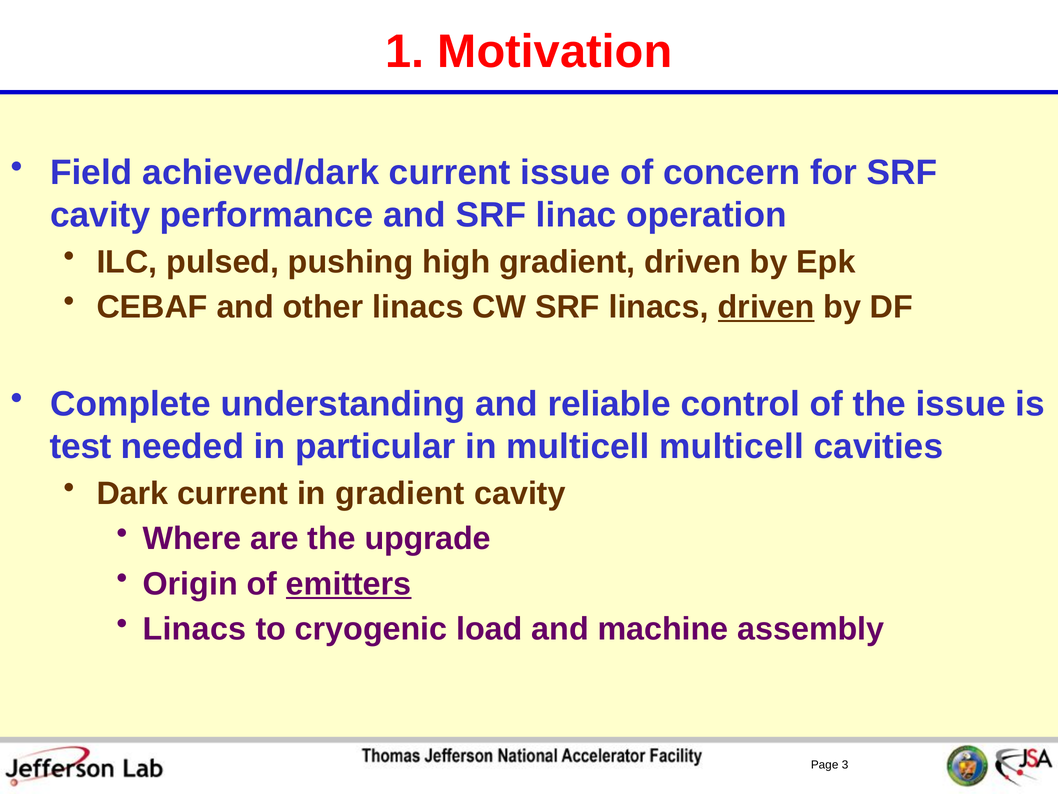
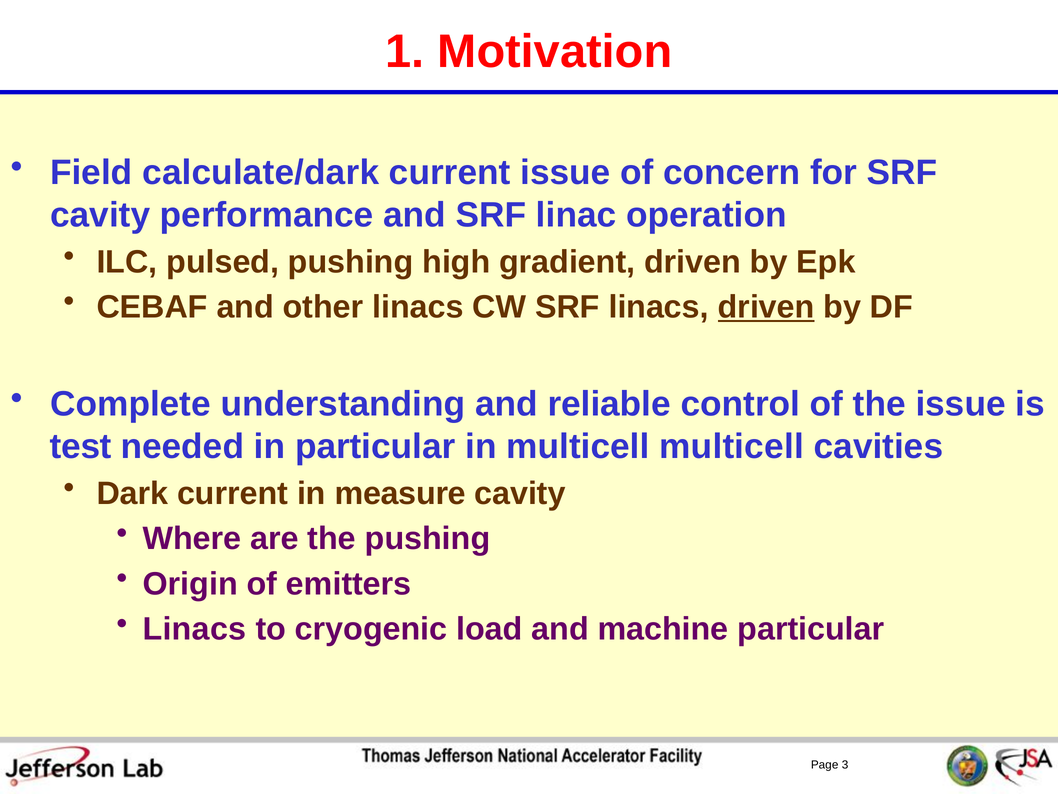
achieved/dark: achieved/dark -> calculate/dark
in gradient: gradient -> measure
the upgrade: upgrade -> pushing
emitters underline: present -> none
machine assembly: assembly -> particular
